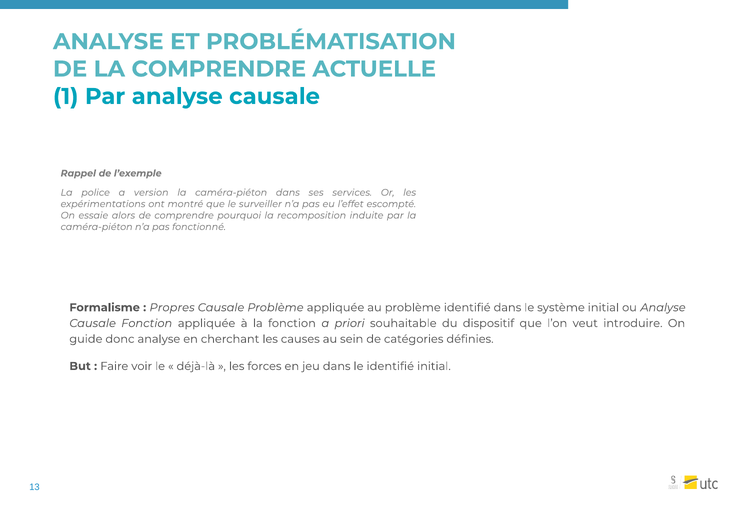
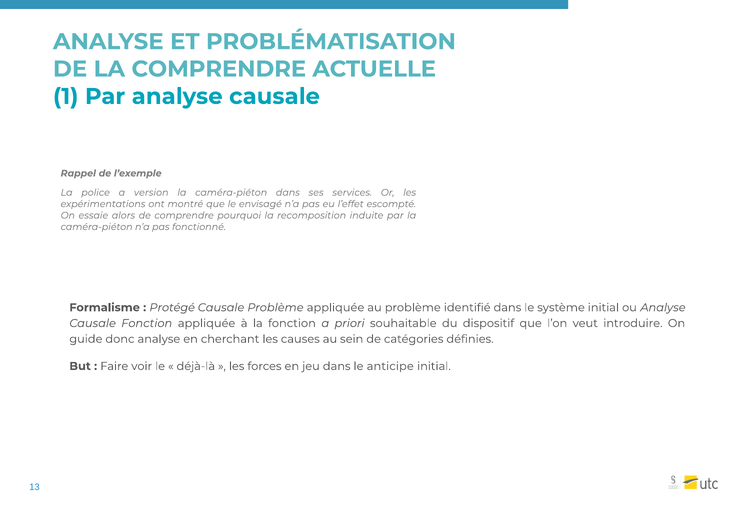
surveiller: surveiller -> envisagé
Propres: Propres -> Protégé
le identifié: identifié -> anticipe
